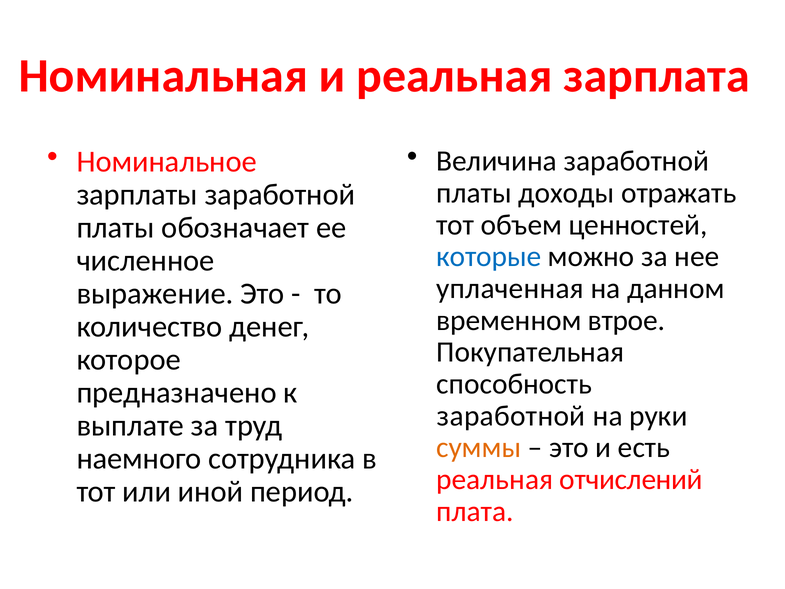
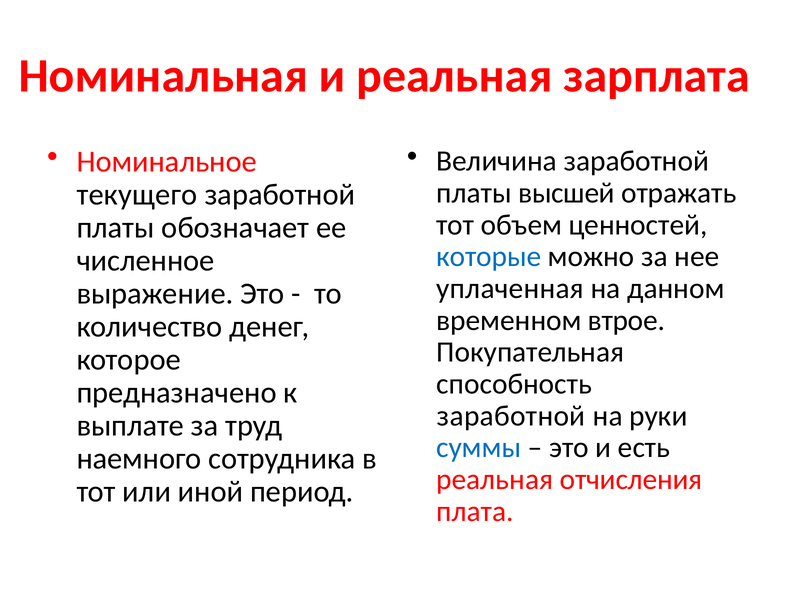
доходы: доходы -> высшей
зарплаты: зарплаты -> текущего
суммы colour: orange -> blue
отчислений: отчислений -> отчисления
